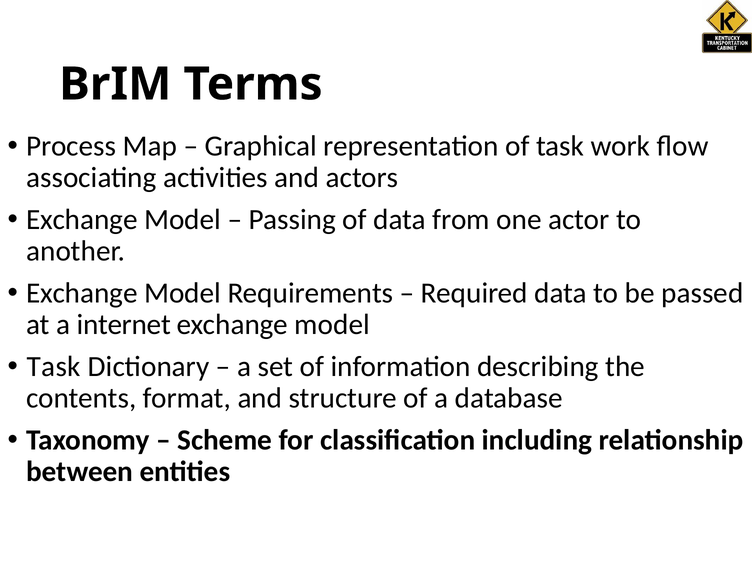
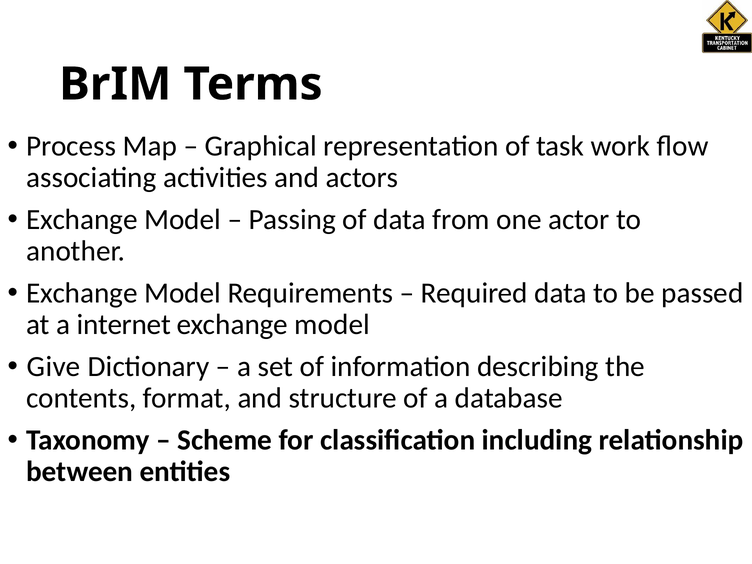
Task at (54, 367): Task -> Give
